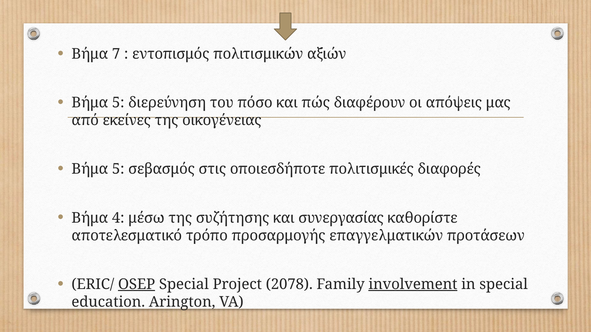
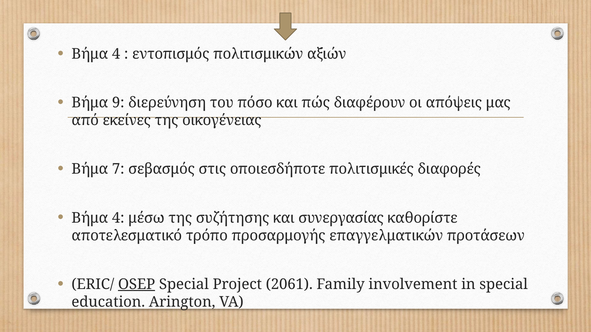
7 at (116, 54): 7 -> 4
5 at (118, 103): 5 -> 9
5 at (118, 169): 5 -> 7
2078: 2078 -> 2061
involvement underline: present -> none
